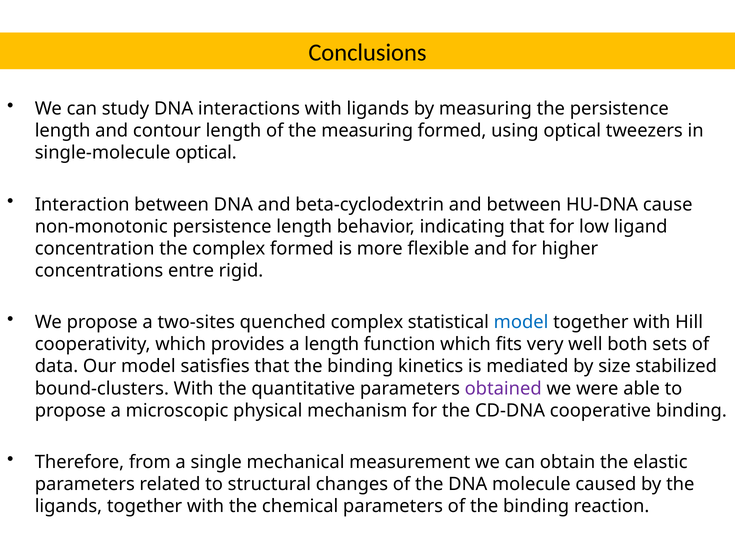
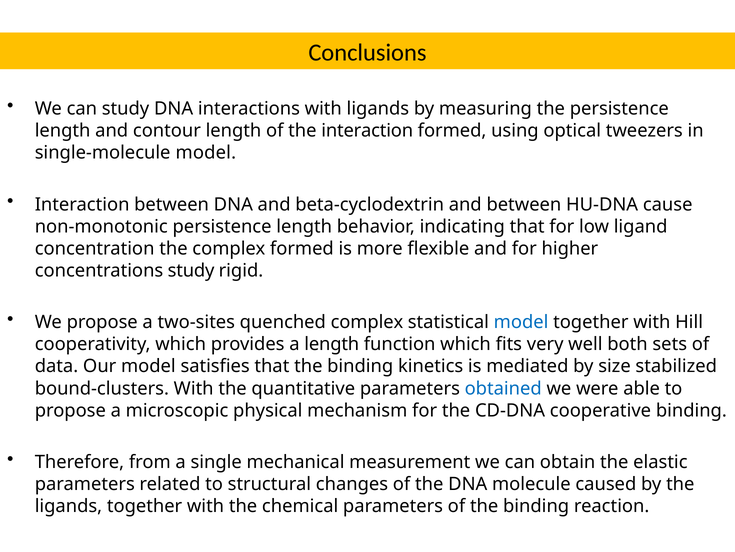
the measuring: measuring -> interaction
single-molecule optical: optical -> model
concentrations entre: entre -> study
obtained colour: purple -> blue
